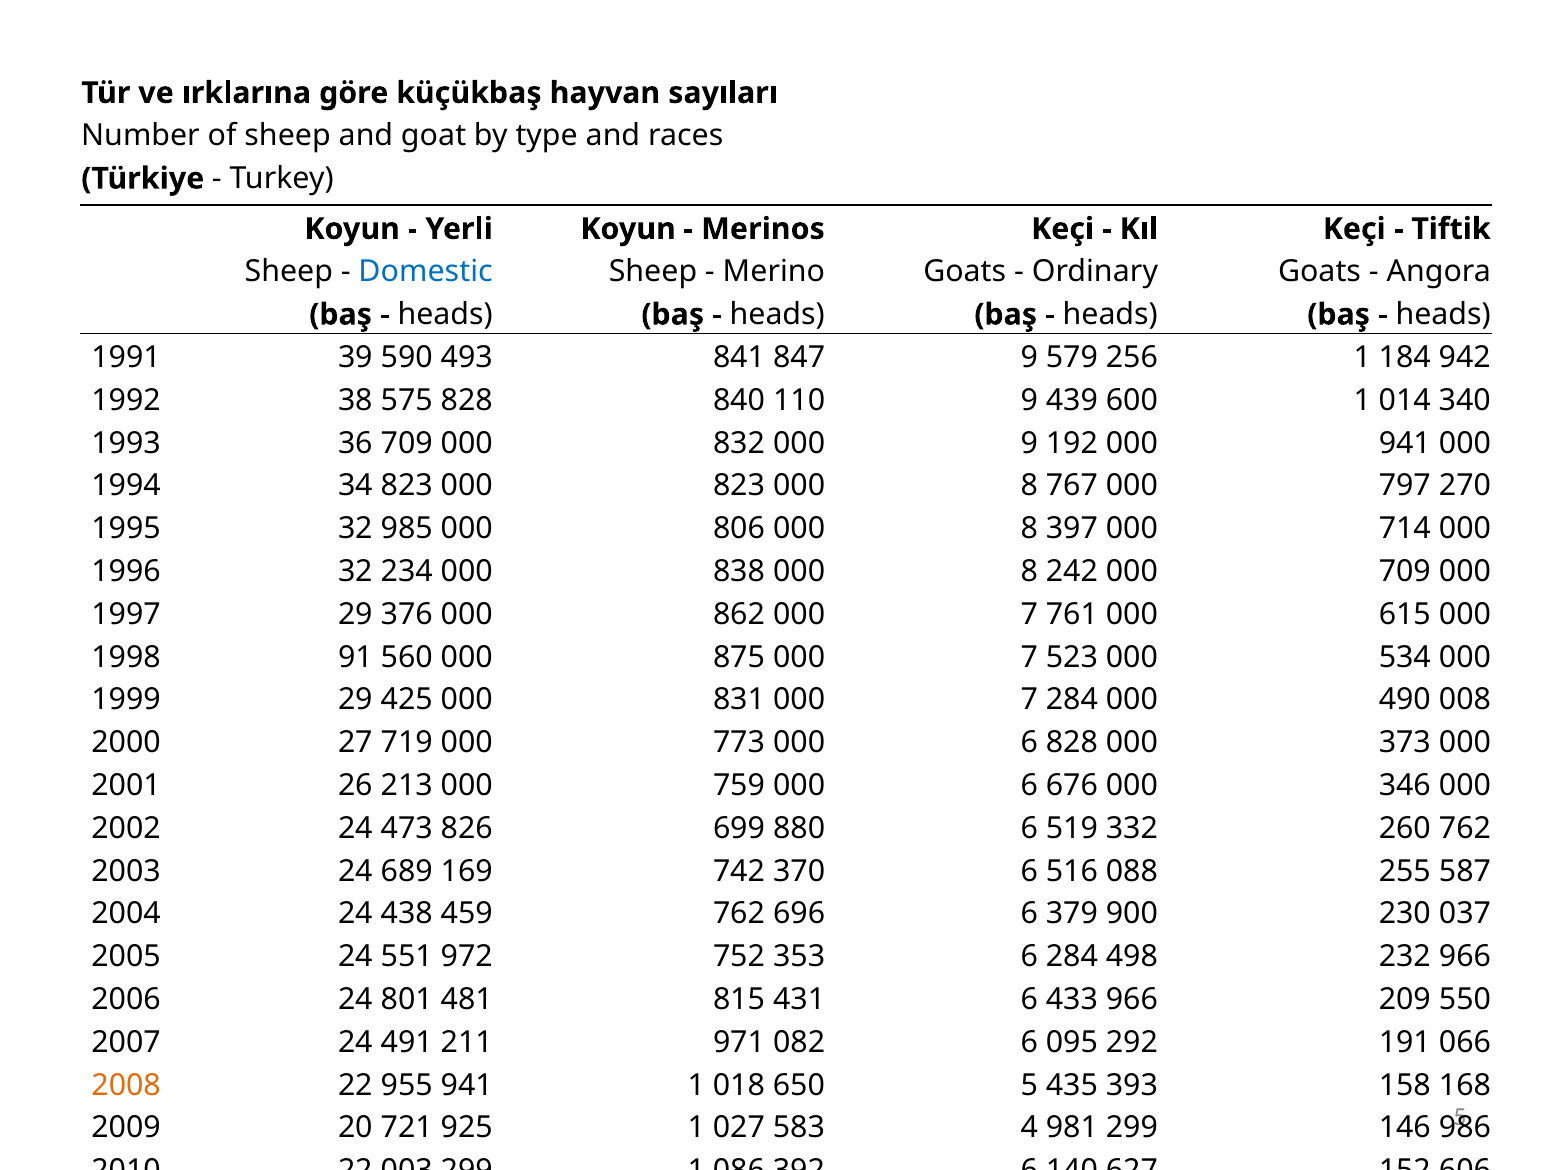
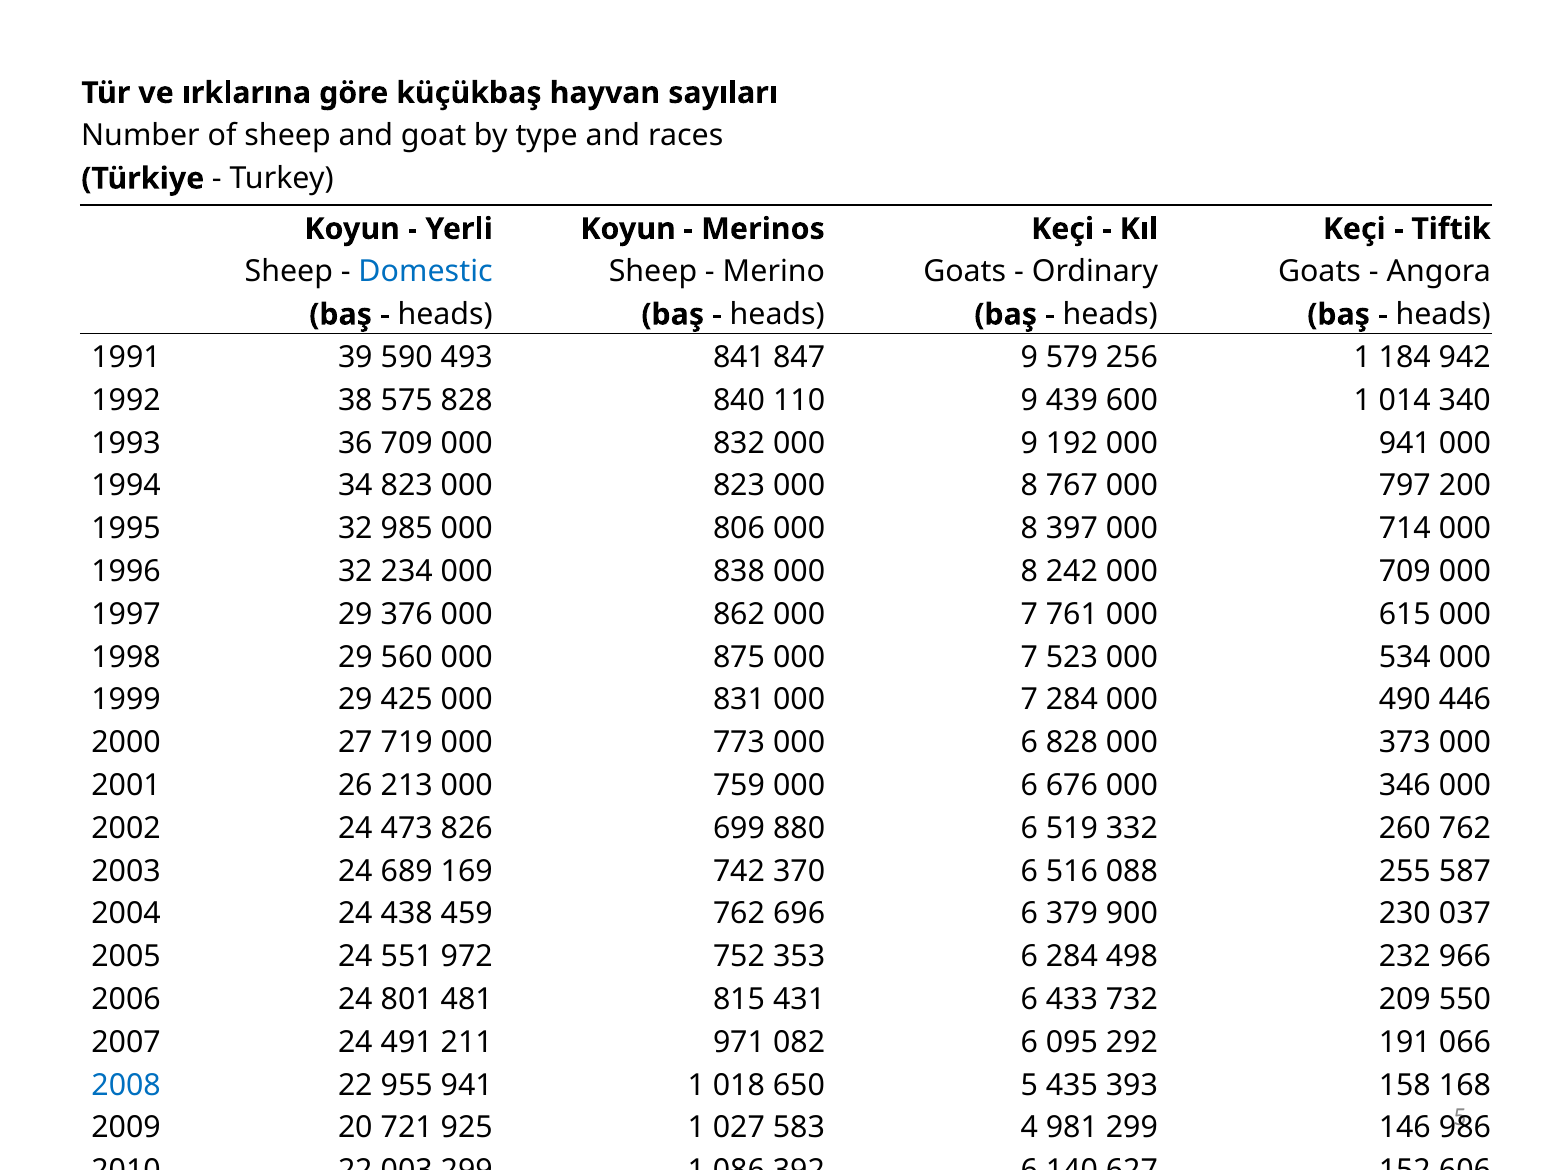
270: 270 -> 200
1998 91: 91 -> 29
008: 008 -> 446
433 966: 966 -> 732
2008 colour: orange -> blue
